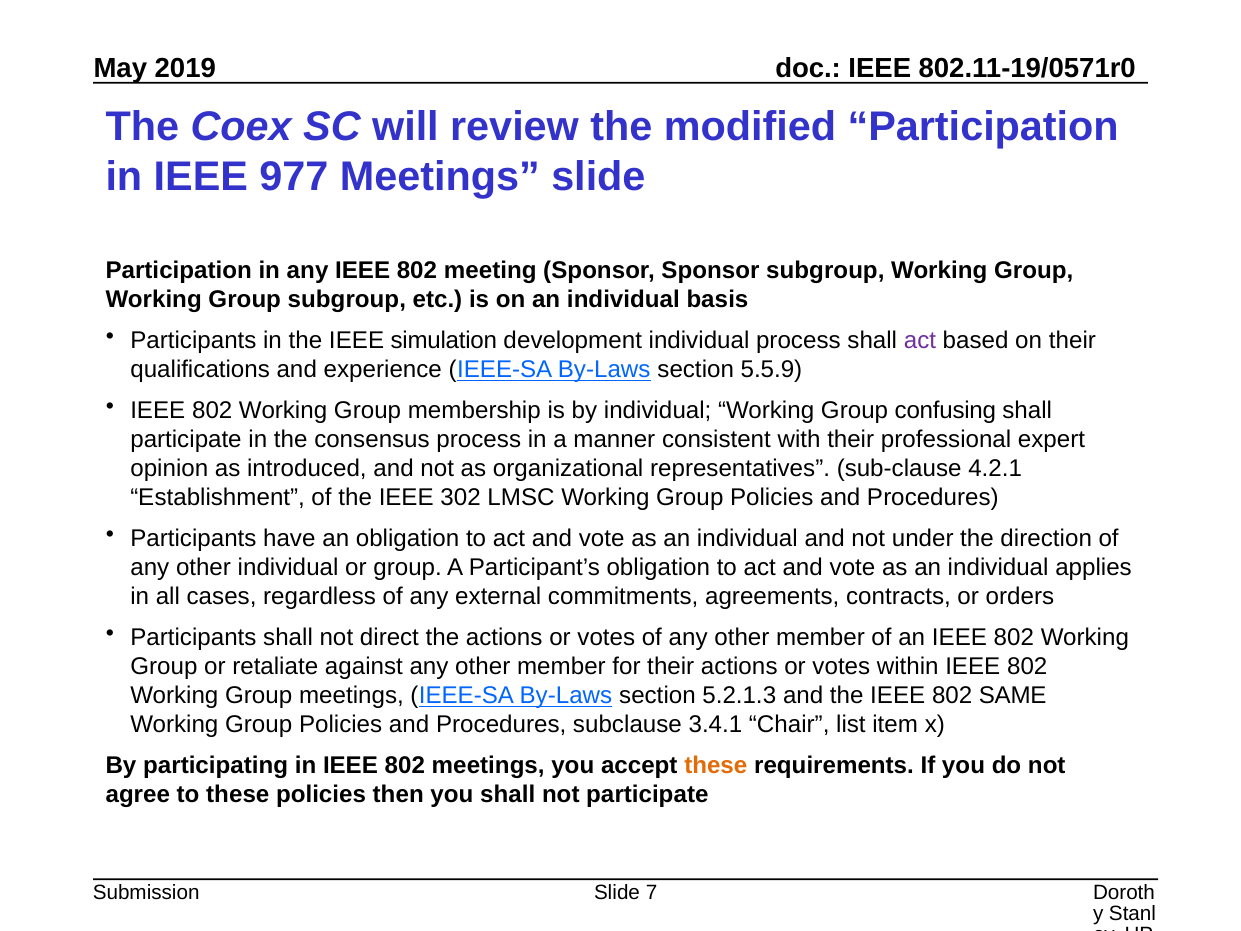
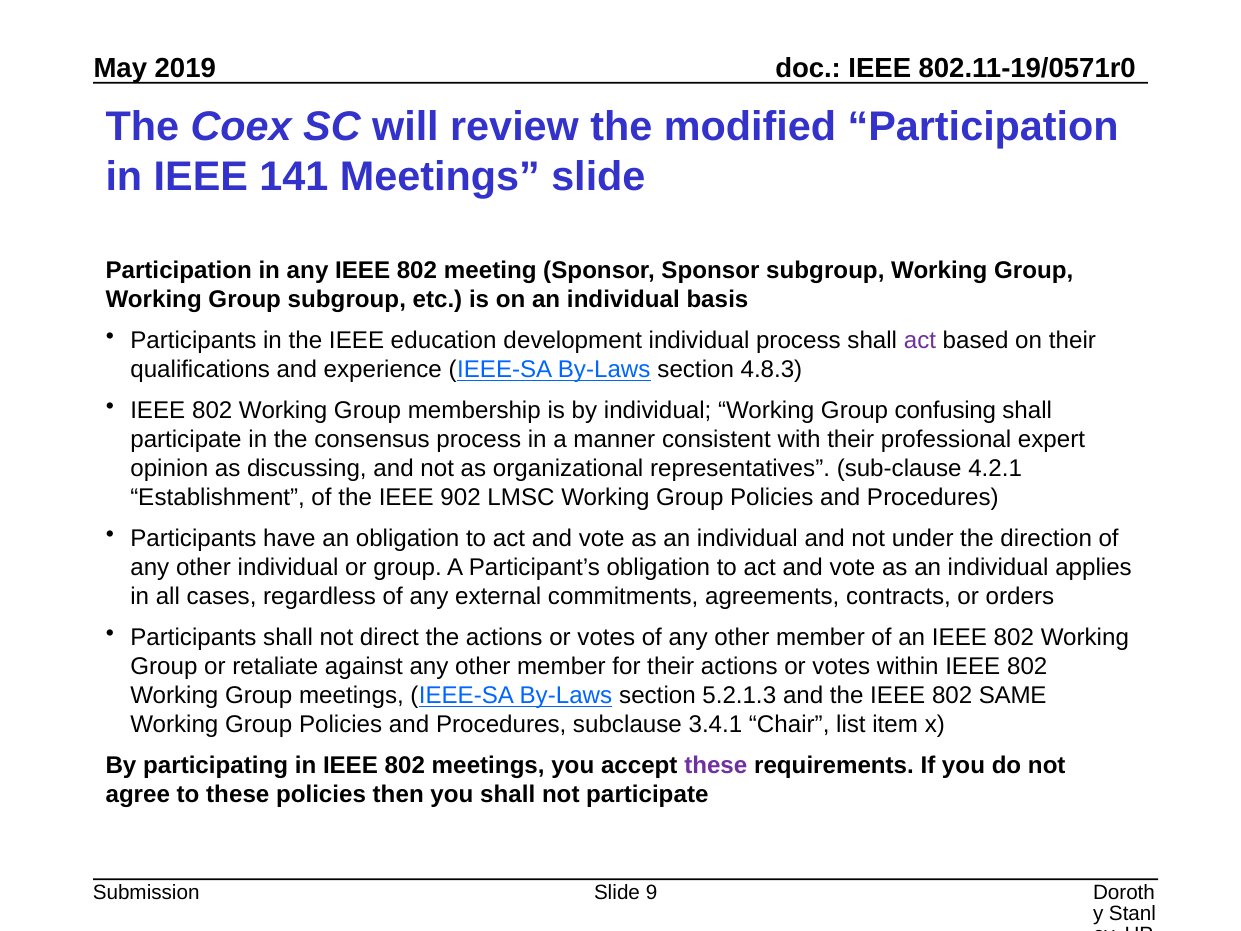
977: 977 -> 141
simulation: simulation -> education
5.5.9: 5.5.9 -> 4.8.3
introduced: introduced -> discussing
302: 302 -> 902
these at (716, 766) colour: orange -> purple
7: 7 -> 9
